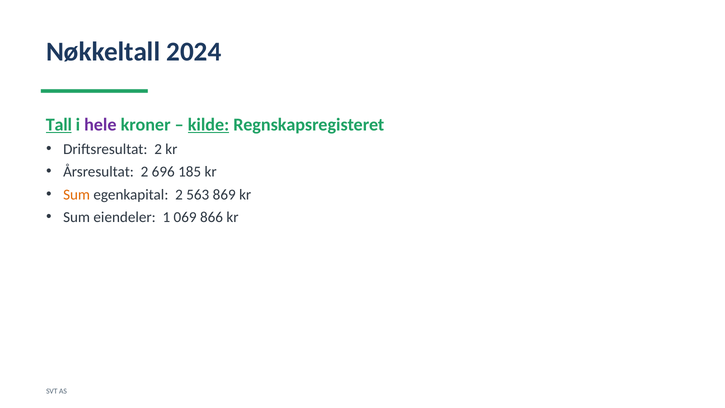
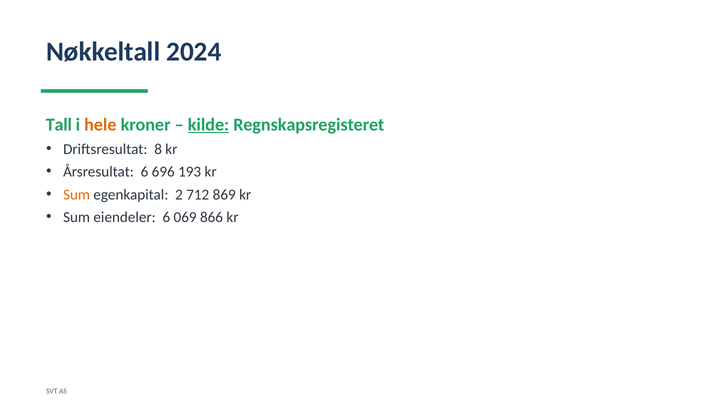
Tall underline: present -> none
hele colour: purple -> orange
Driftsresultat 2: 2 -> 8
Årsresultat 2: 2 -> 6
185: 185 -> 193
563: 563 -> 712
eiendeler 1: 1 -> 6
